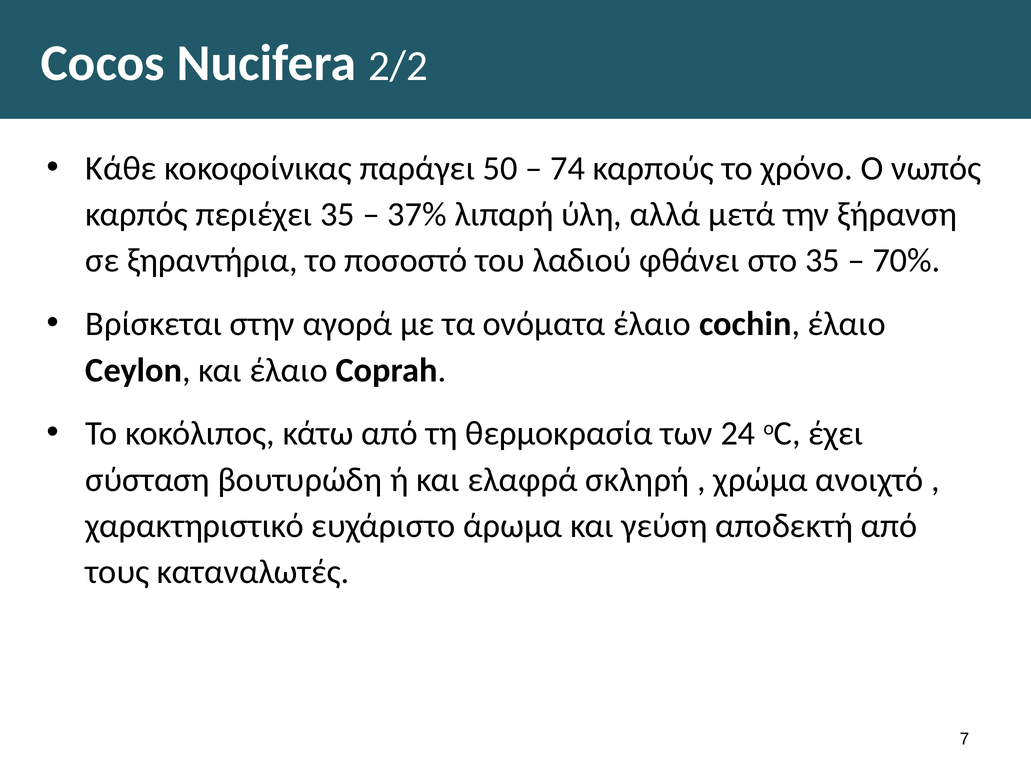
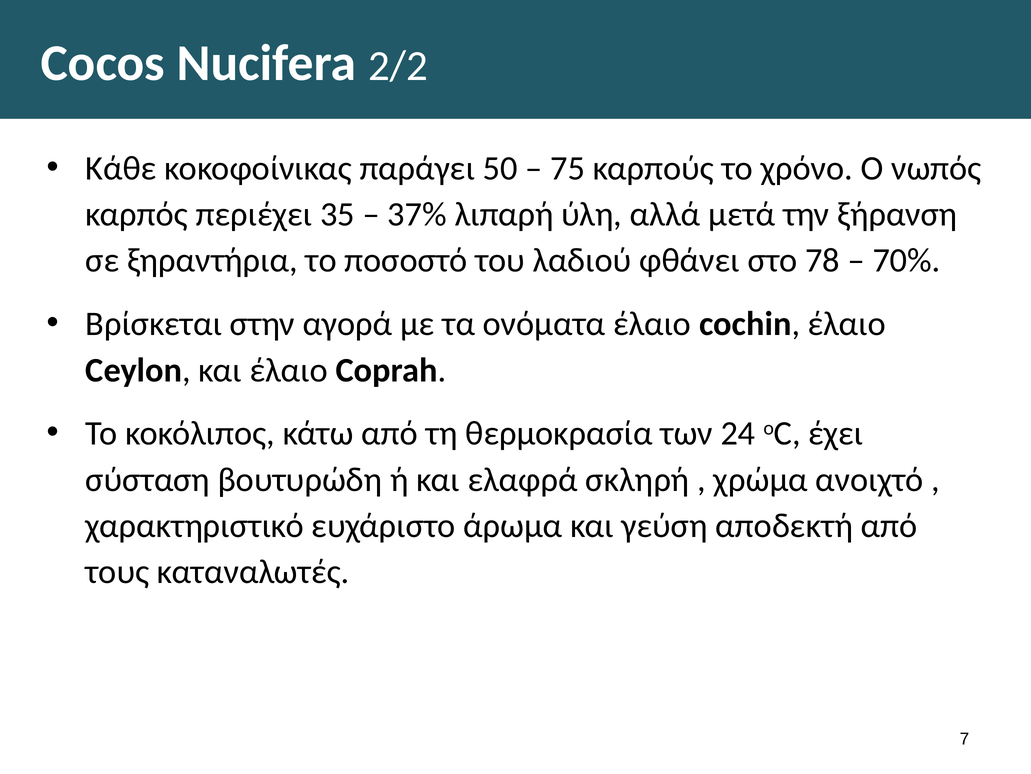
74: 74 -> 75
στο 35: 35 -> 78
